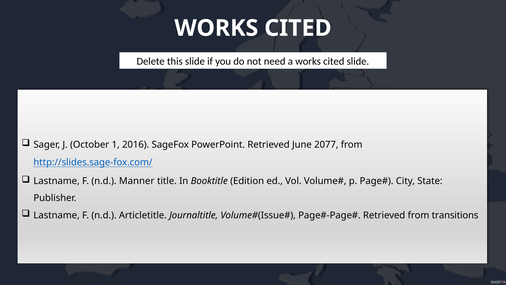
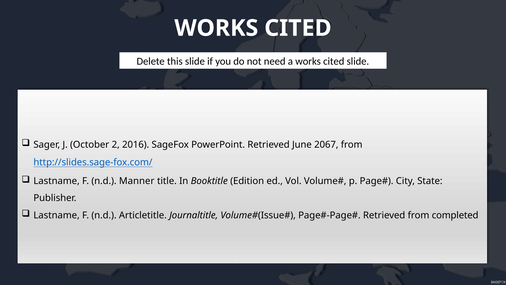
1: 1 -> 2
2077: 2077 -> 2067
transitions: transitions -> completed
